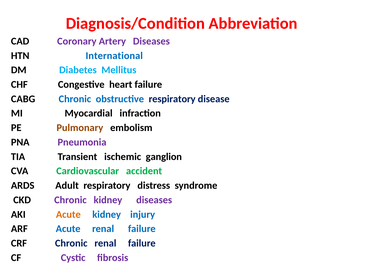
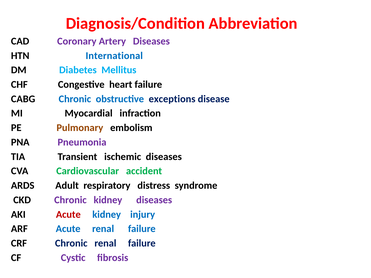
obstructive respiratory: respiratory -> exceptions
ischemic ganglion: ganglion -> diseases
Acute at (68, 215) colour: orange -> red
